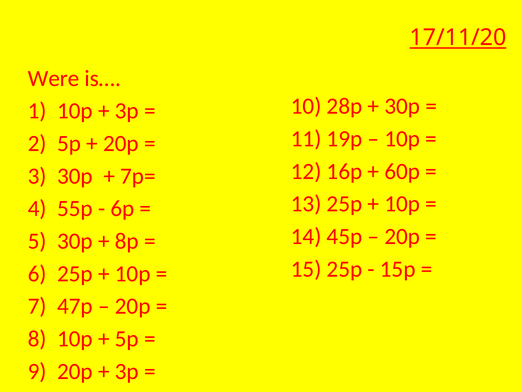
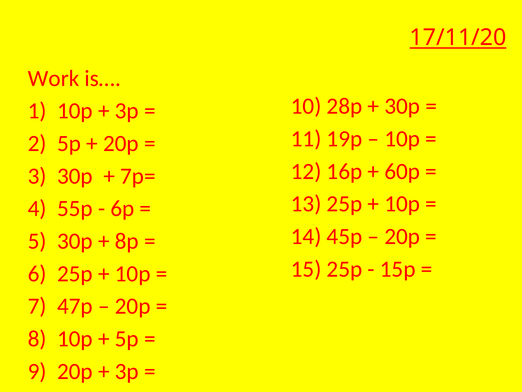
Were: Were -> Work
